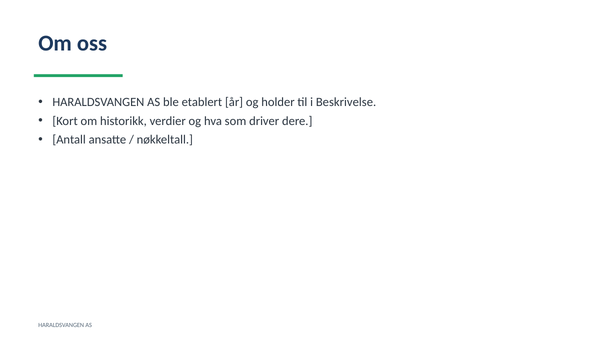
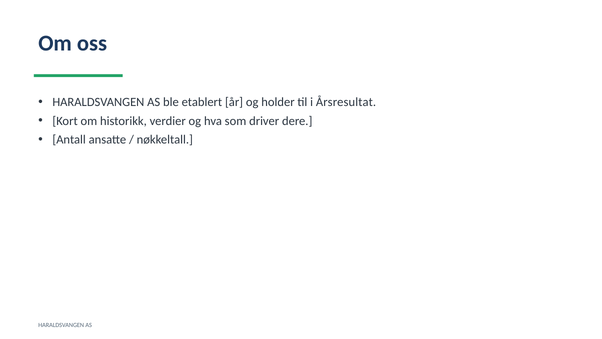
Beskrivelse: Beskrivelse -> Årsresultat
